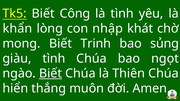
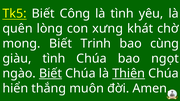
khẩn: khẩn -> quên
nhập: nhập -> xưng
sủng: sủng -> cùng
Thiên underline: none -> present
